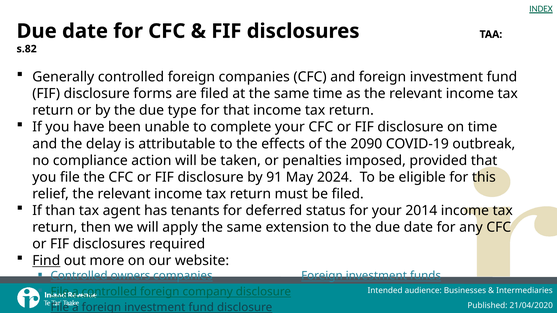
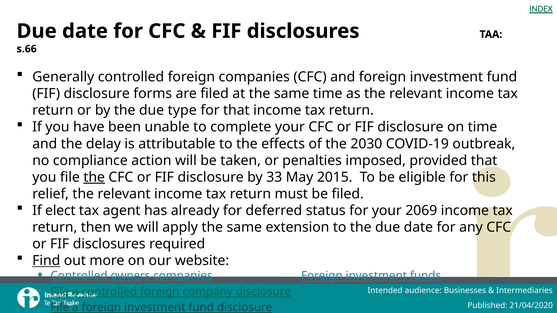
s.82: s.82 -> s.66
2090: 2090 -> 2030
the at (94, 177) underline: none -> present
91: 91 -> 33
2024: 2024 -> 2015
than: than -> elect
tenants: tenants -> already
2014: 2014 -> 2069
